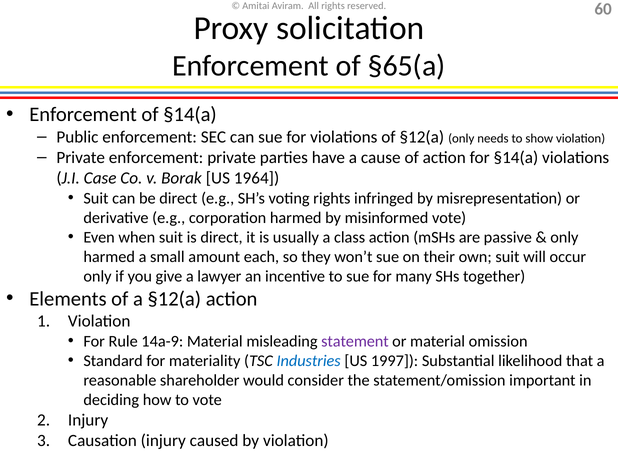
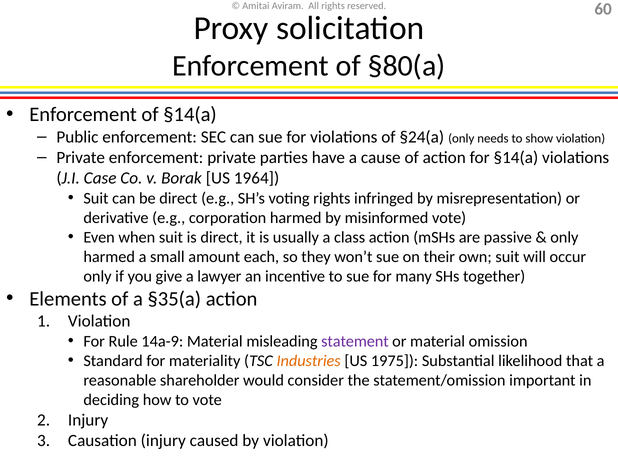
§65(a: §65(a -> §80(a
of §12(a: §12(a -> §24(a
a §12(a: §12(a -> §35(a
Industries colour: blue -> orange
1997: 1997 -> 1975
